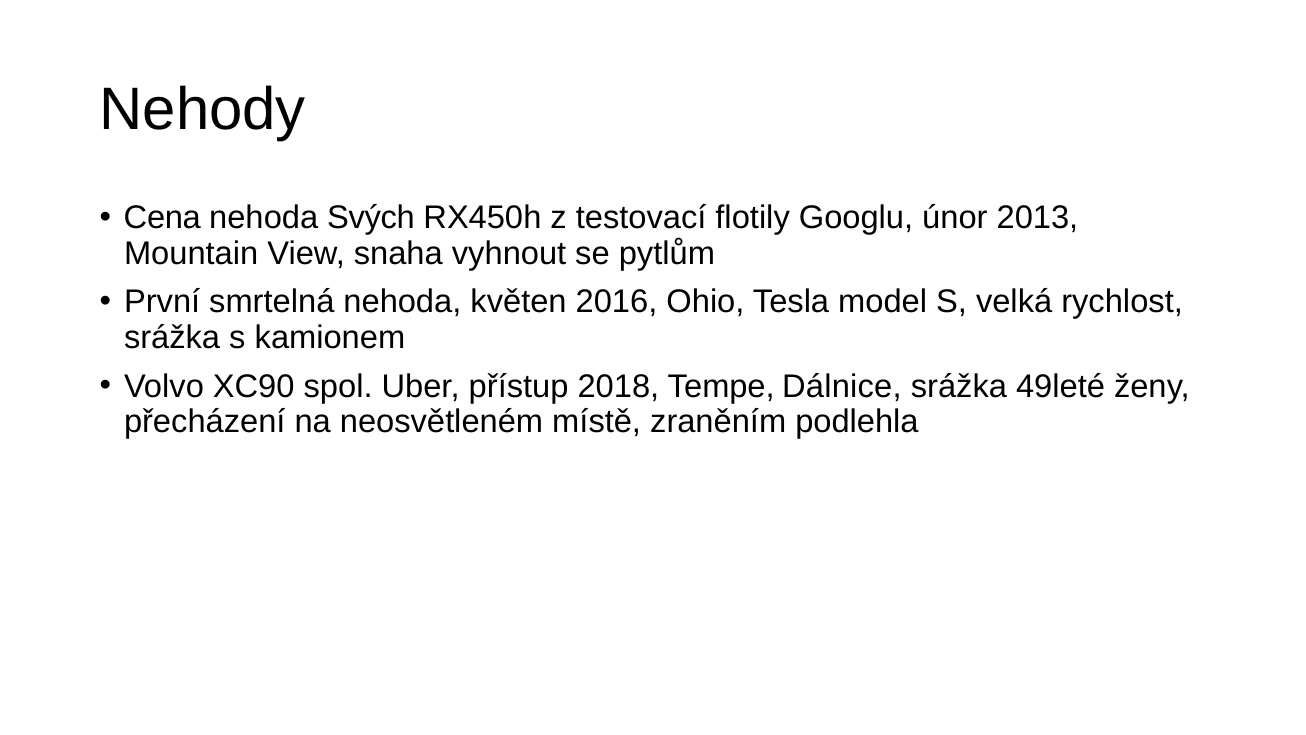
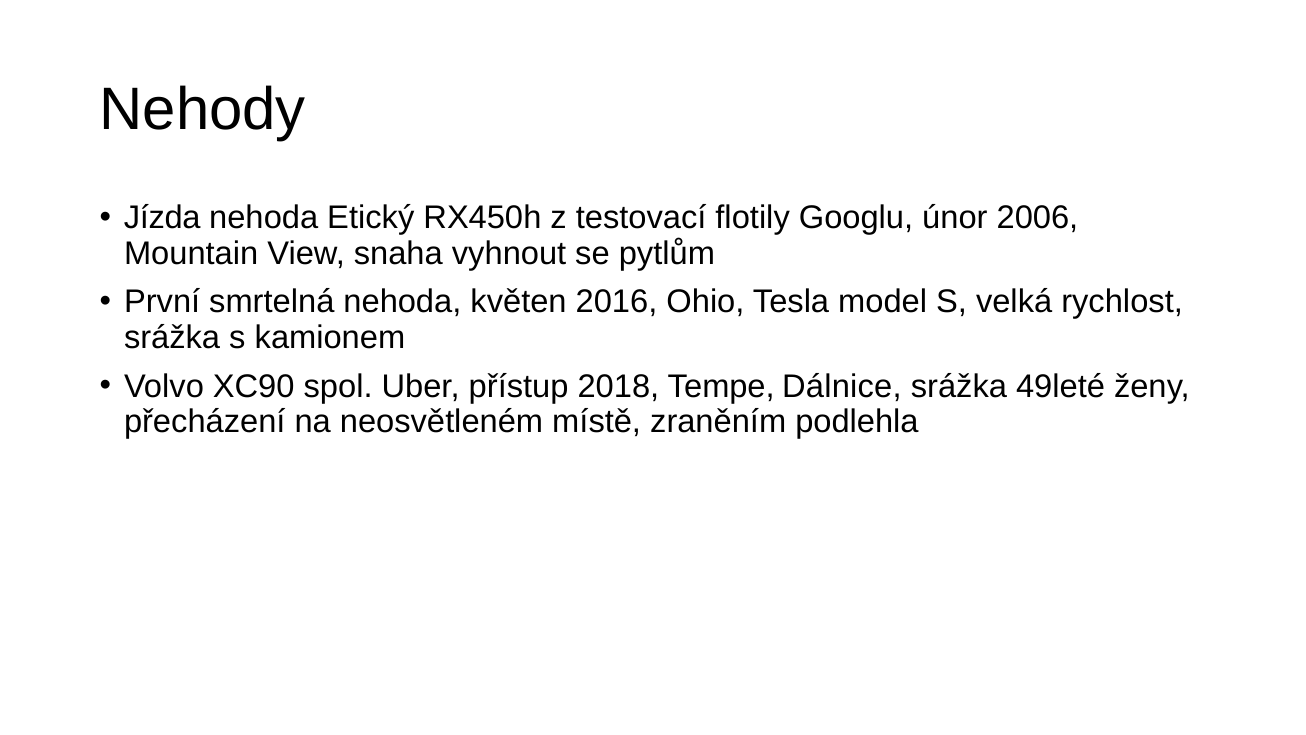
Cena: Cena -> Jízda
Svých: Svých -> Etický
2013: 2013 -> 2006
